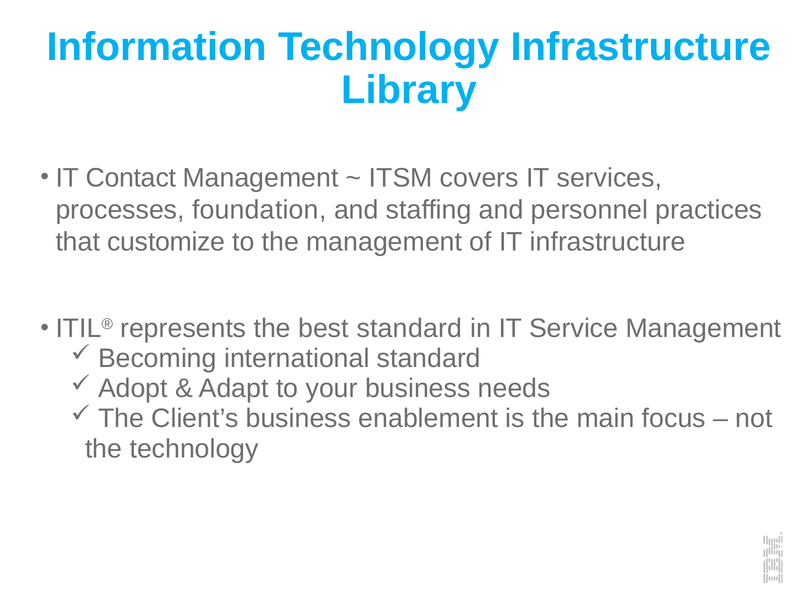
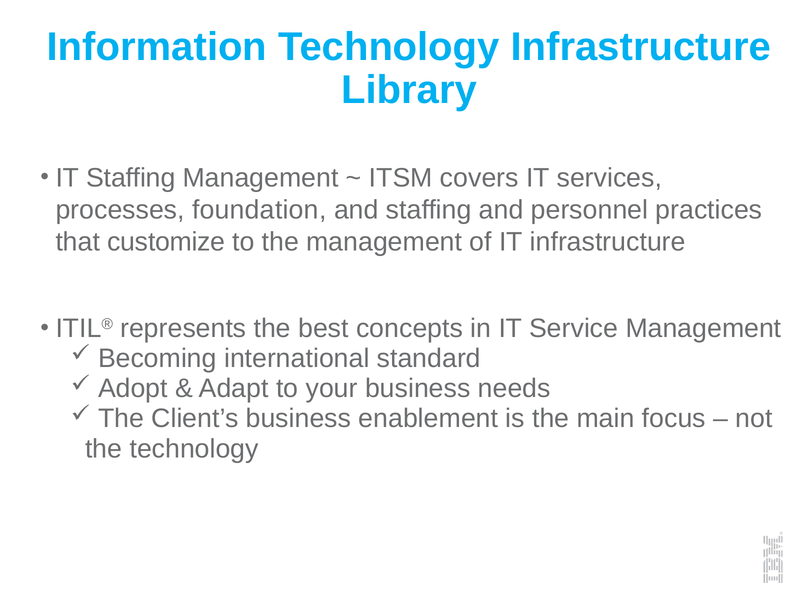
IT Contact: Contact -> Staffing
best standard: standard -> concepts
